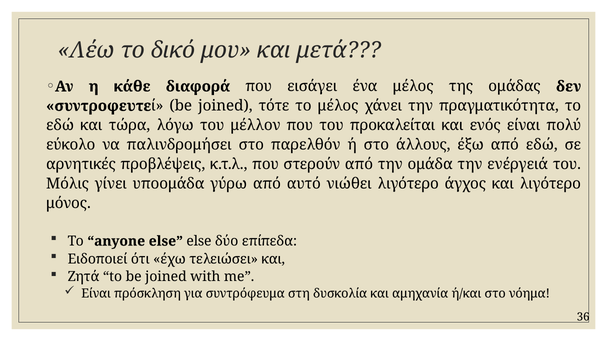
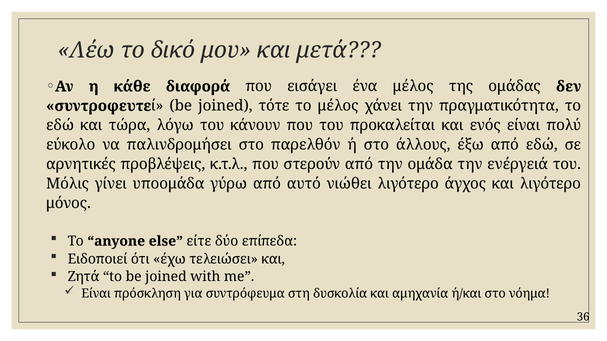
μέλλον: μέλλον -> κάνουν
else else: else -> είτε
